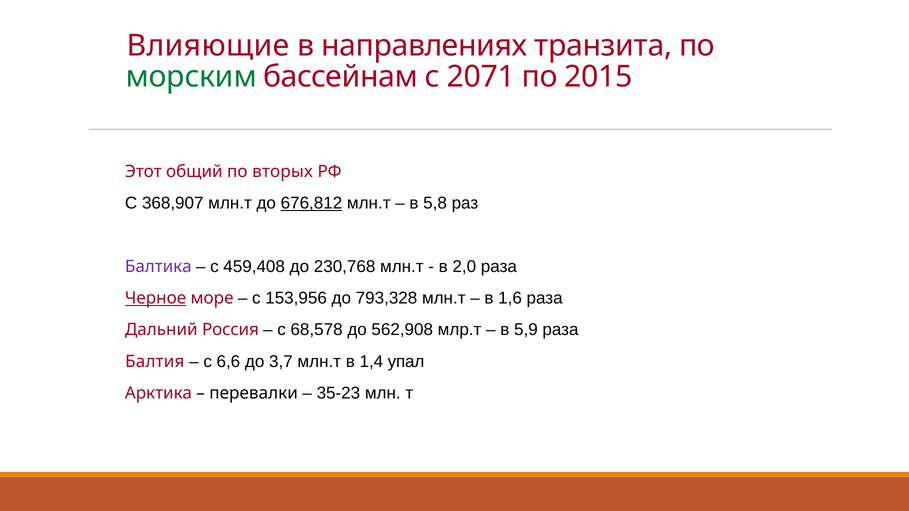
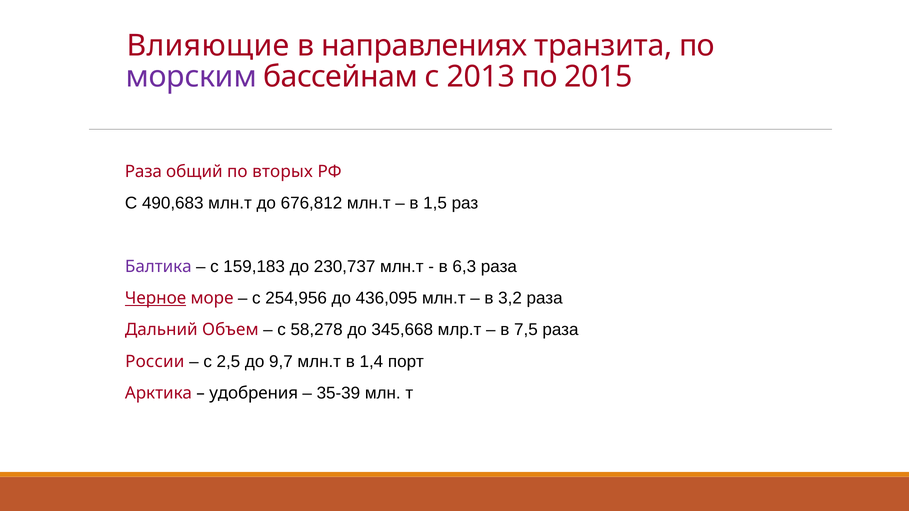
морским colour: green -> purple
2071: 2071 -> 2013
Этот at (143, 172): Этот -> Раза
368,907: 368,907 -> 490,683
676,812 underline: present -> none
5,8: 5,8 -> 1,5
459,408: 459,408 -> 159,183
230,768: 230,768 -> 230,737
2,0: 2,0 -> 6,3
153,956: 153,956 -> 254,956
793,328: 793,328 -> 436,095
1,6: 1,6 -> 3,2
Россия: Россия -> Объем
68,578: 68,578 -> 58,278
562,908: 562,908 -> 345,668
5,9: 5,9 -> 7,5
Балтия: Балтия -> России
6,6: 6,6 -> 2,5
3,7: 3,7 -> 9,7
упал: упал -> порт
перевалки: перевалки -> удобрения
35-23: 35-23 -> 35-39
